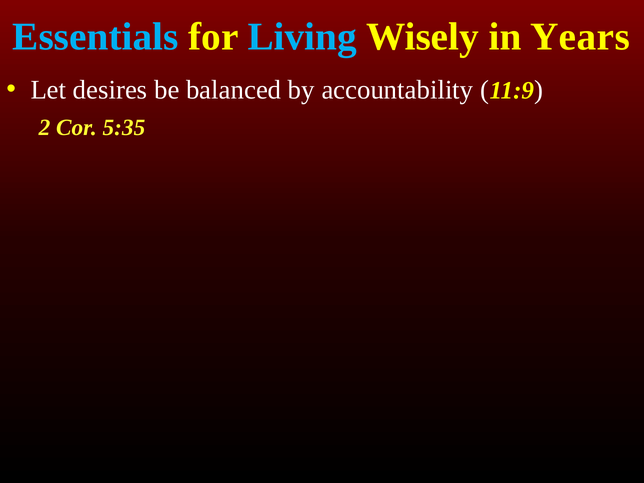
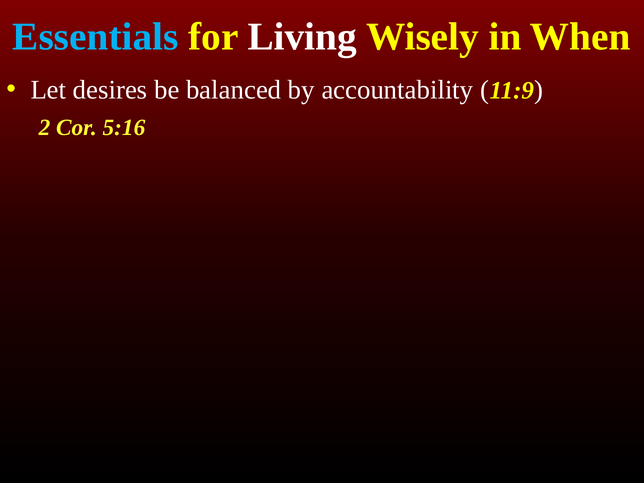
Living colour: light blue -> white
Years: Years -> When
5:35: 5:35 -> 5:16
